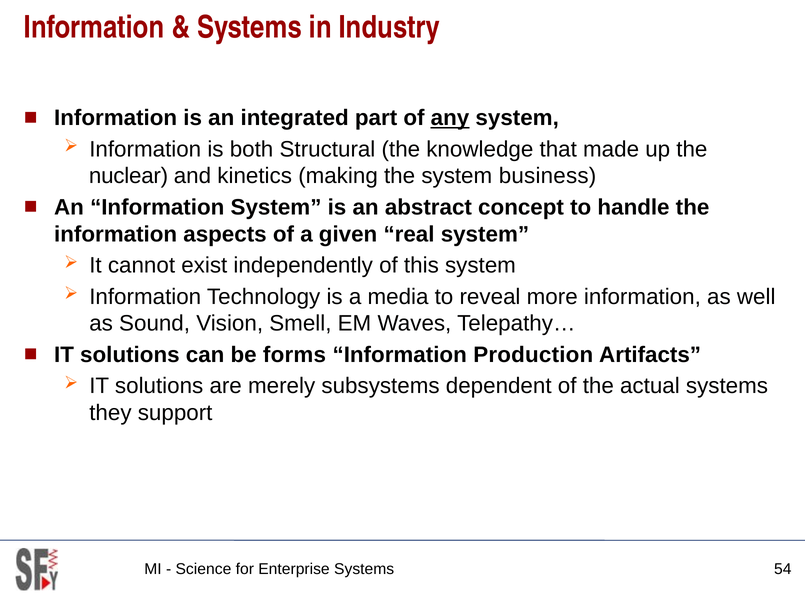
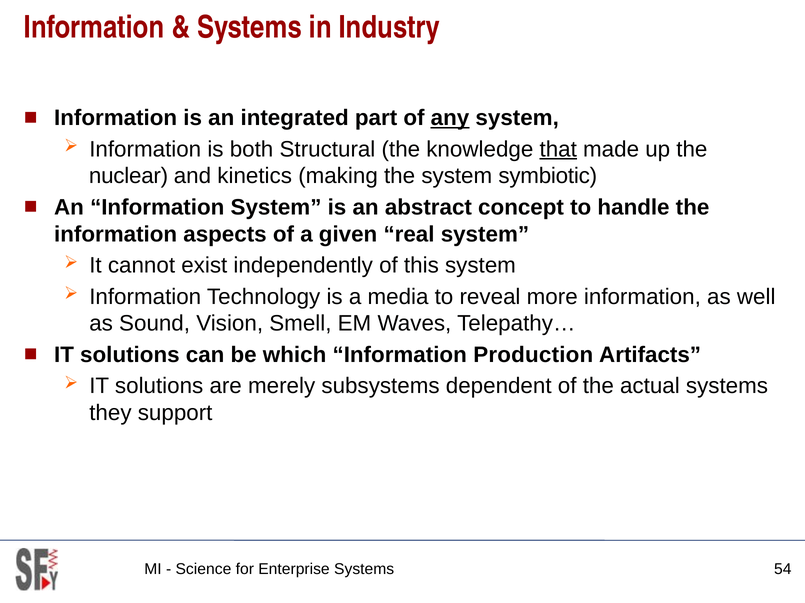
that underline: none -> present
business: business -> symbiotic
forms: forms -> which
